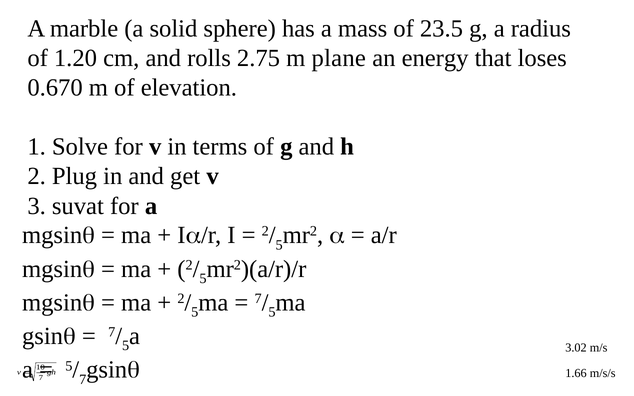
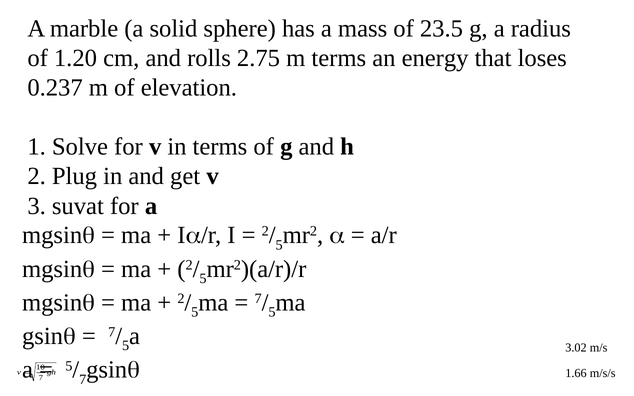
m plane: plane -> terms
0.670: 0.670 -> 0.237
